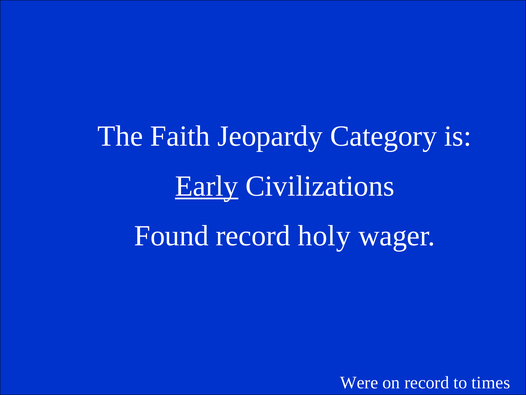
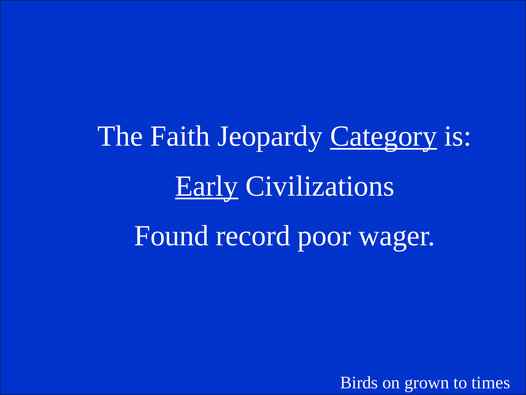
Category underline: none -> present
holy: holy -> poor
Were: Were -> Birds
on record: record -> grown
